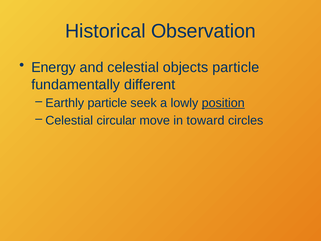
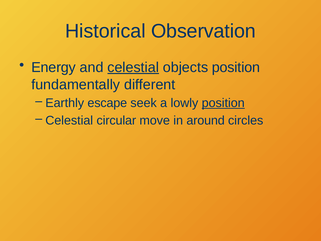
celestial at (133, 67) underline: none -> present
objects particle: particle -> position
Earthly particle: particle -> escape
toward: toward -> around
